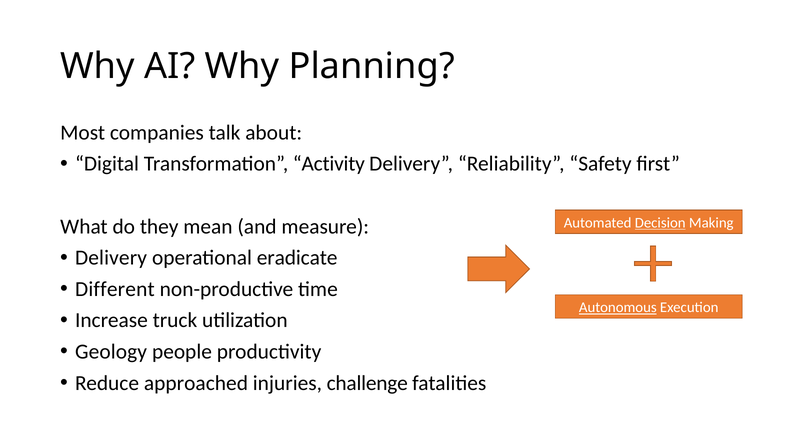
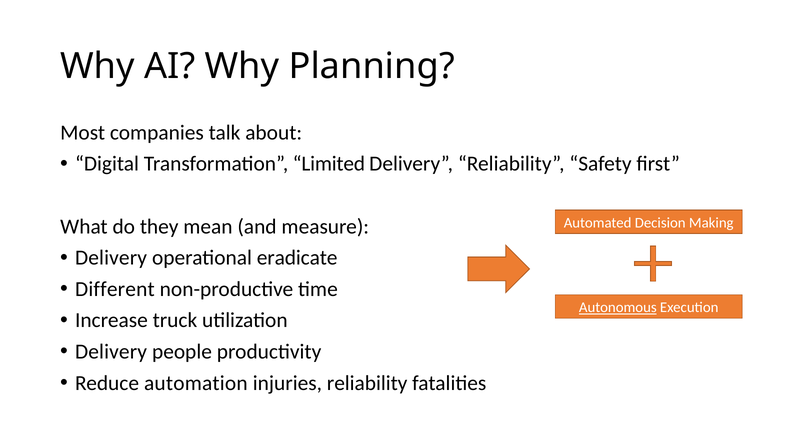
Activity: Activity -> Limited
Decision underline: present -> none
Geology at (111, 352): Geology -> Delivery
approached: approached -> automation
injuries challenge: challenge -> reliability
